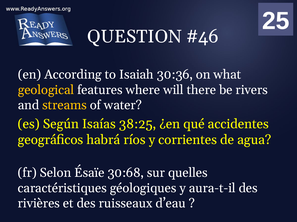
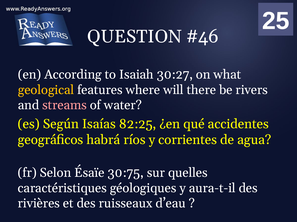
30:36: 30:36 -> 30:27
streams colour: yellow -> pink
38:25: 38:25 -> 82:25
30:68: 30:68 -> 30:75
